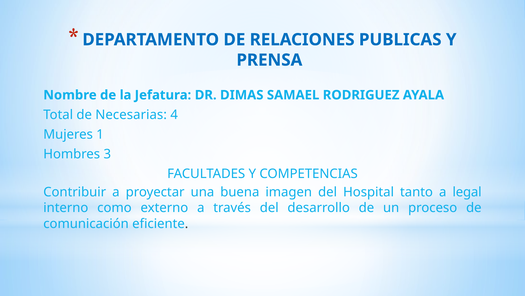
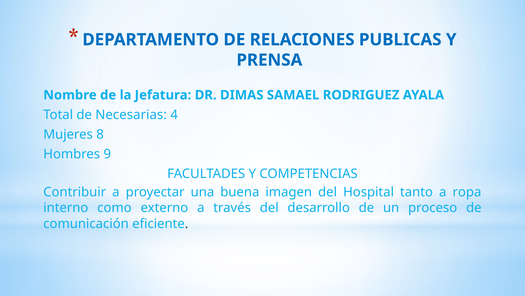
1: 1 -> 8
3: 3 -> 9
legal: legal -> ropa
